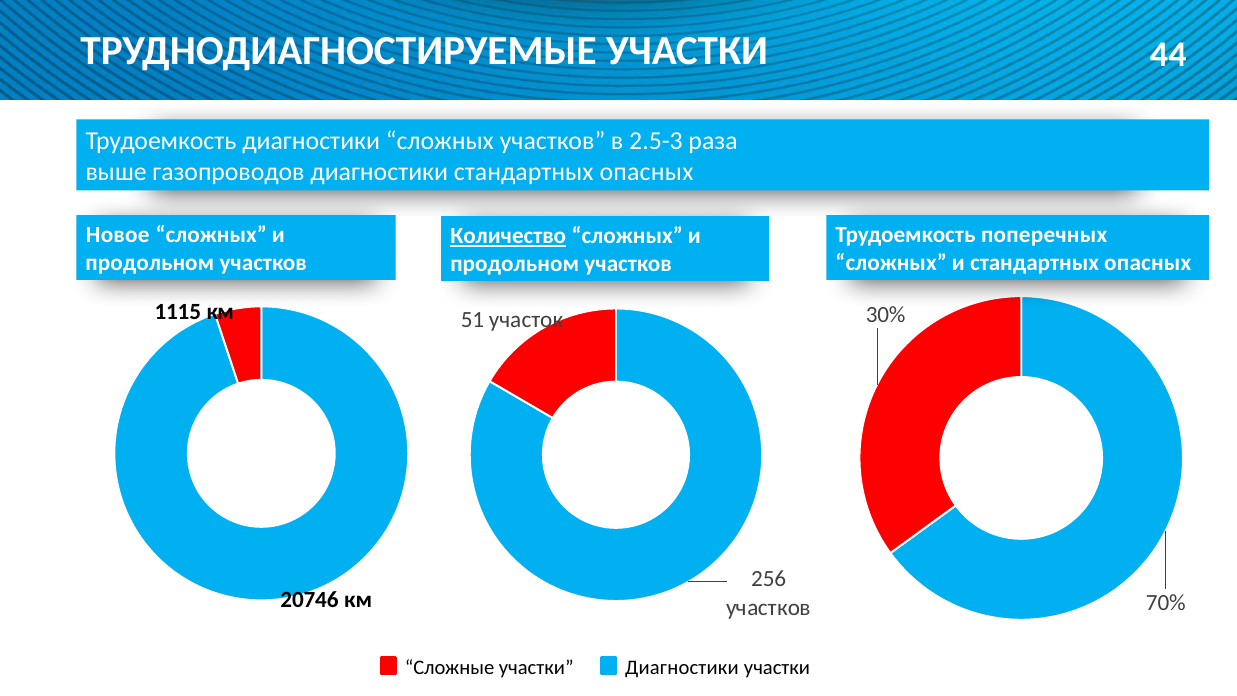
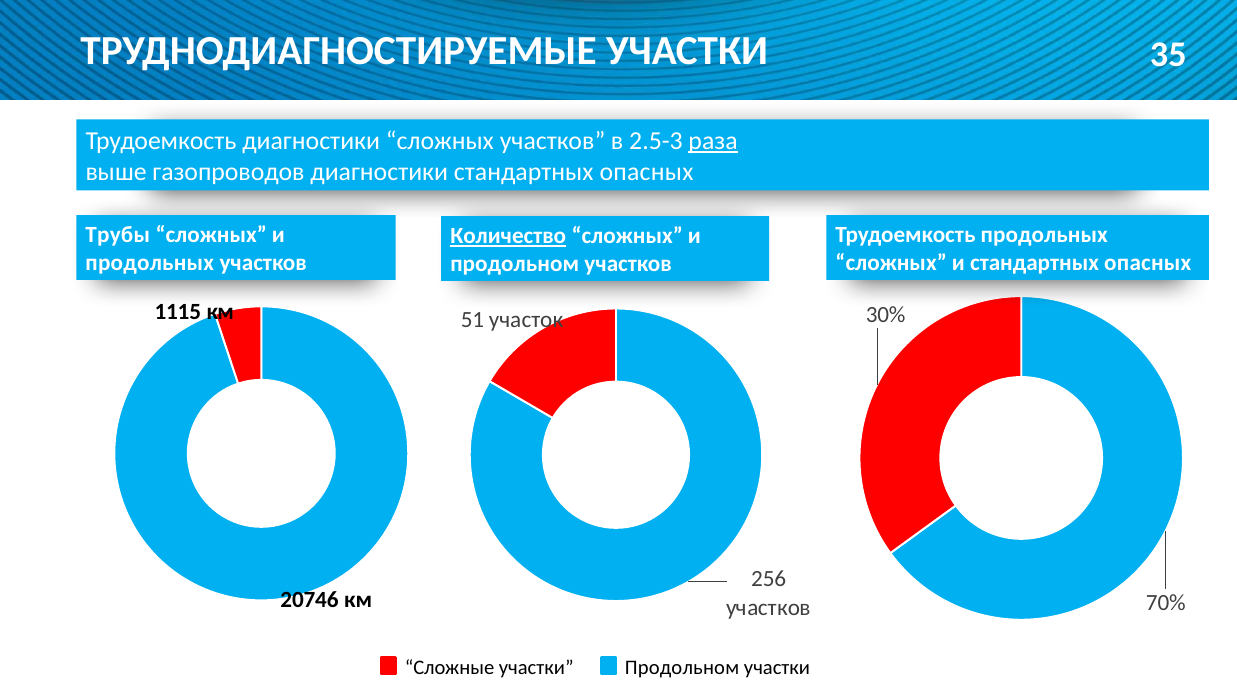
44: 44 -> 35
раза underline: none -> present
Новое: Новое -> Трубы
Трудоемкость поперечных: поперечных -> продольных
продольном at (150, 263): продольном -> продольных
участки Диагностики: Диагностики -> Продольном
